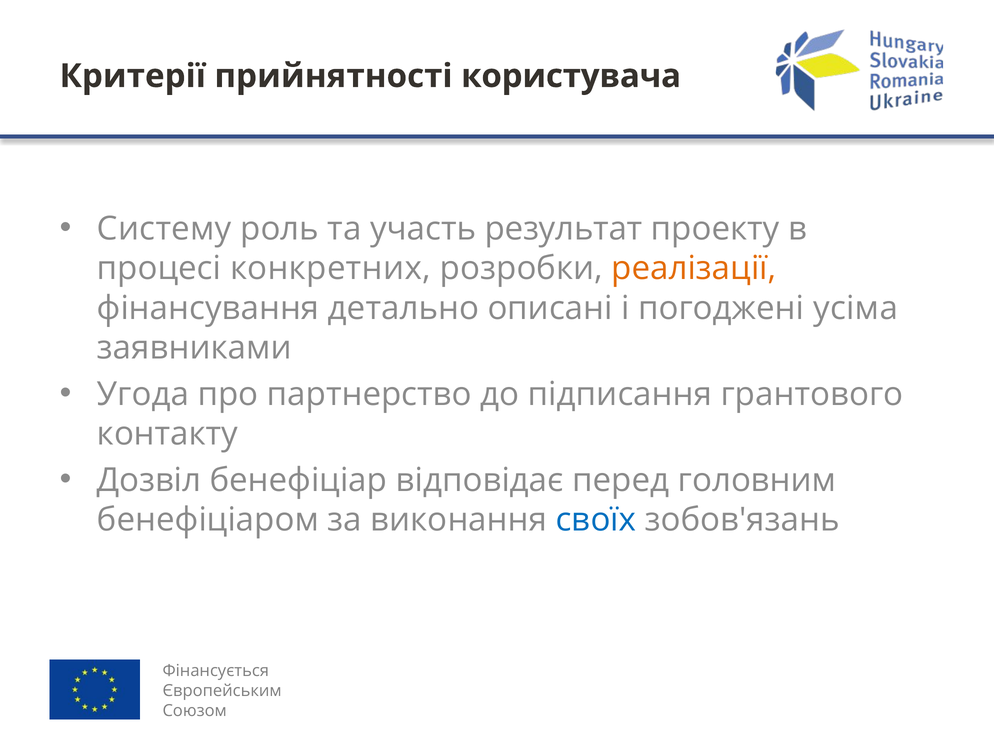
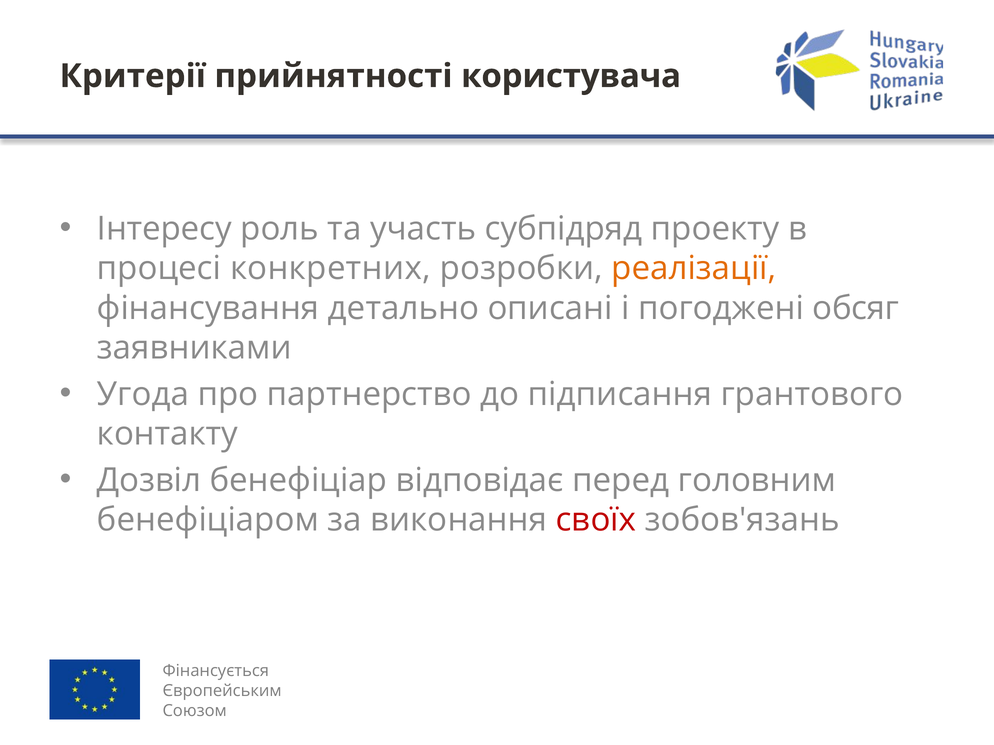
Систему: Систему -> Інтересу
результат: результат -> субпідряд
усіма: усіма -> обсяг
своїх colour: blue -> red
